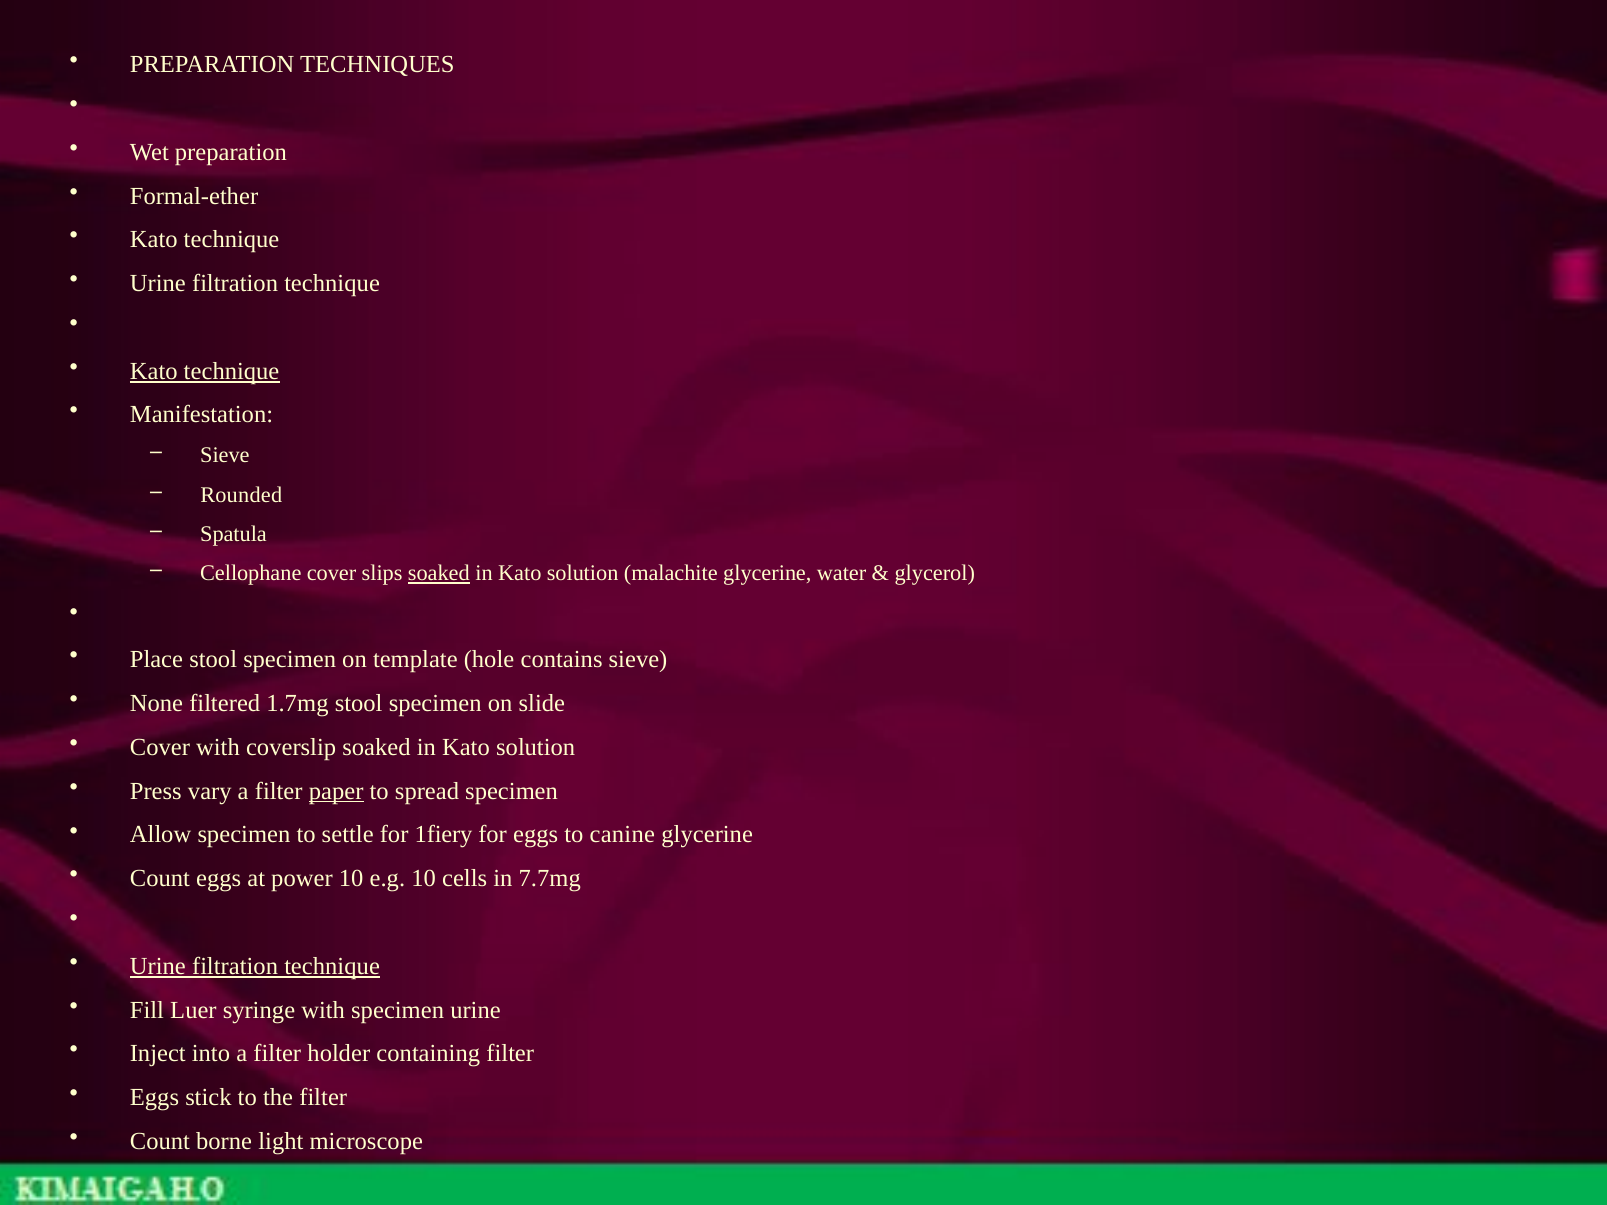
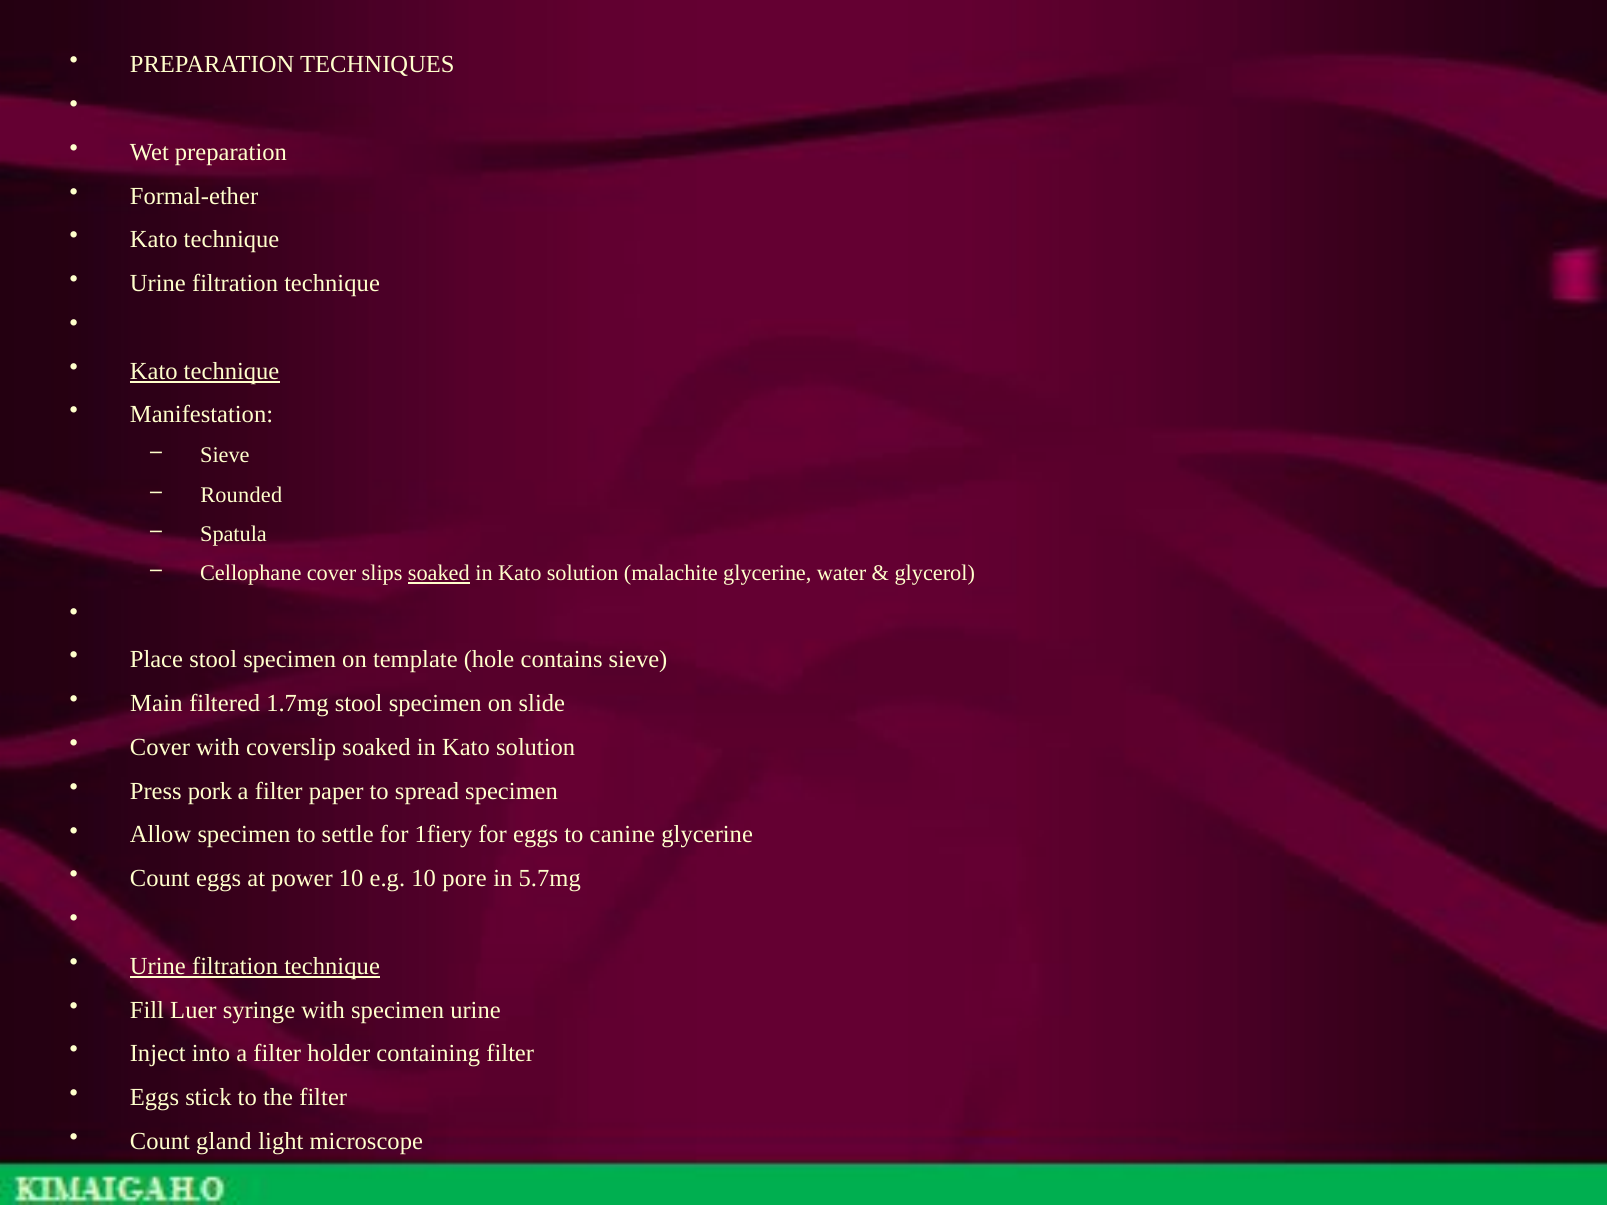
None: None -> Main
vary: vary -> pork
paper underline: present -> none
cells: cells -> pore
7.7mg: 7.7mg -> 5.7mg
borne: borne -> gland
